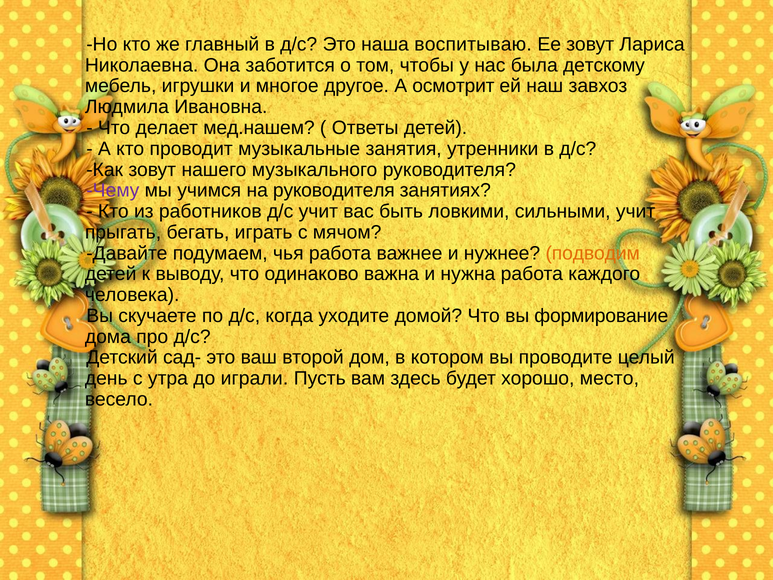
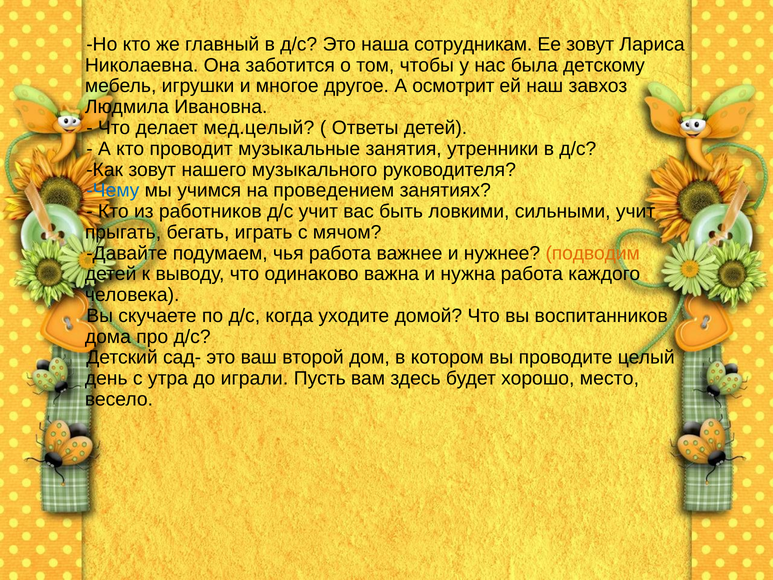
воспитываю: воспитываю -> сотрудникам
мед.нашем: мед.нашем -> мед.целый
Чему colour: purple -> blue
на руководителя: руководителя -> проведением
формирование: формирование -> воспитанников
